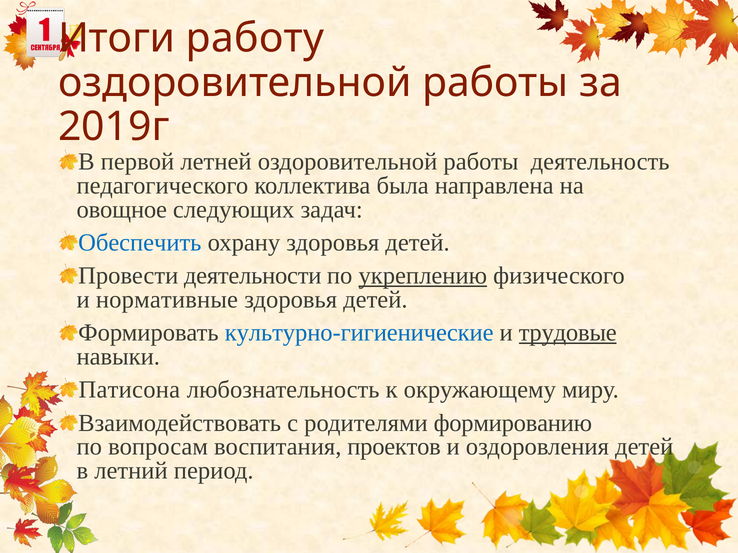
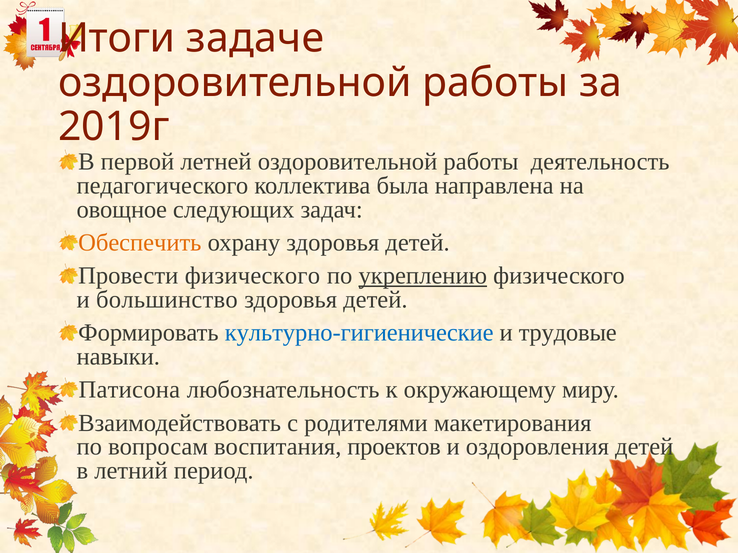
работу: работу -> задаче
Обеспечить colour: blue -> orange
Провести деятельности: деятельности -> физического
нормативные: нормативные -> большинство
трудовые underline: present -> none
формированию: формированию -> макетирования
